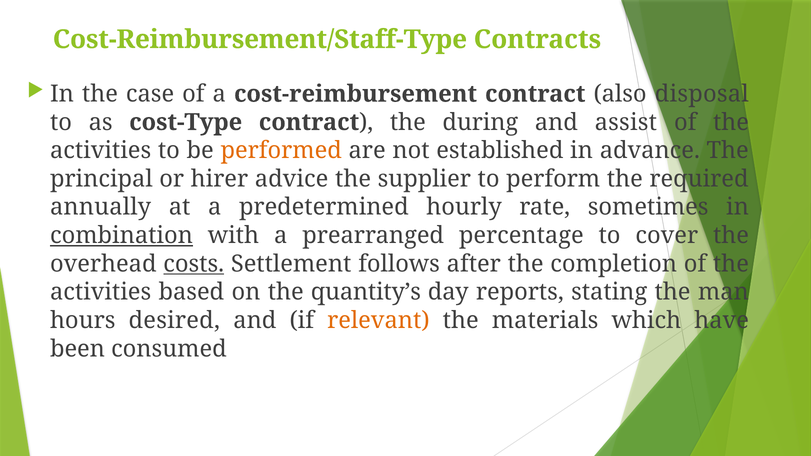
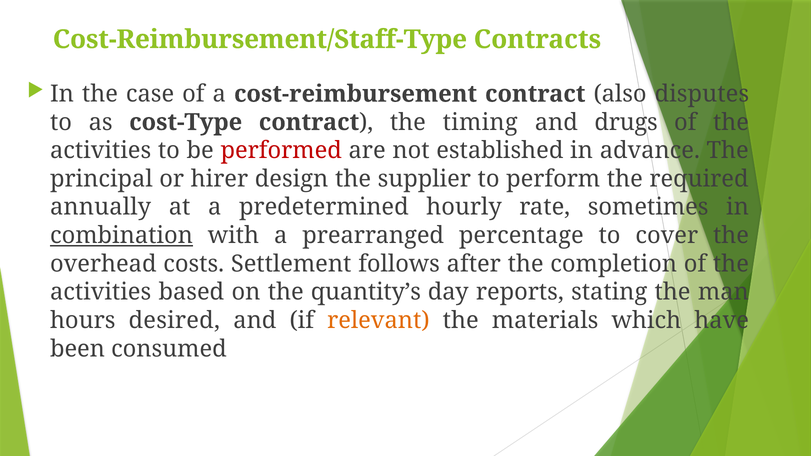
disposal: disposal -> disputes
during: during -> timing
assist: assist -> drugs
performed colour: orange -> red
advice: advice -> design
costs underline: present -> none
